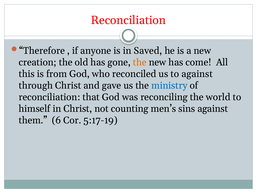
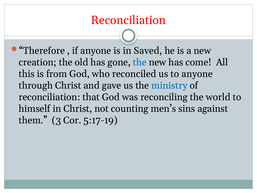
the at (140, 62) colour: orange -> blue
to against: against -> anyone
6: 6 -> 3
